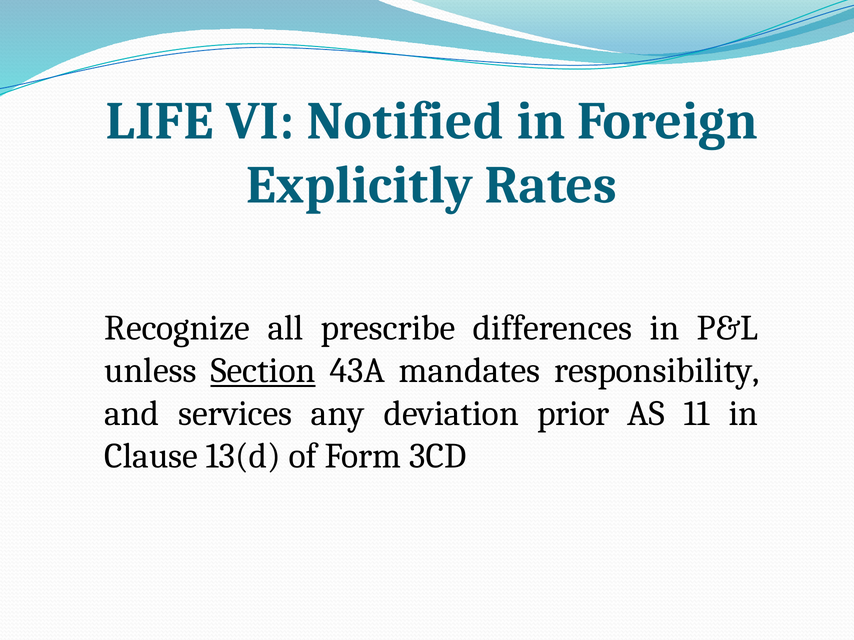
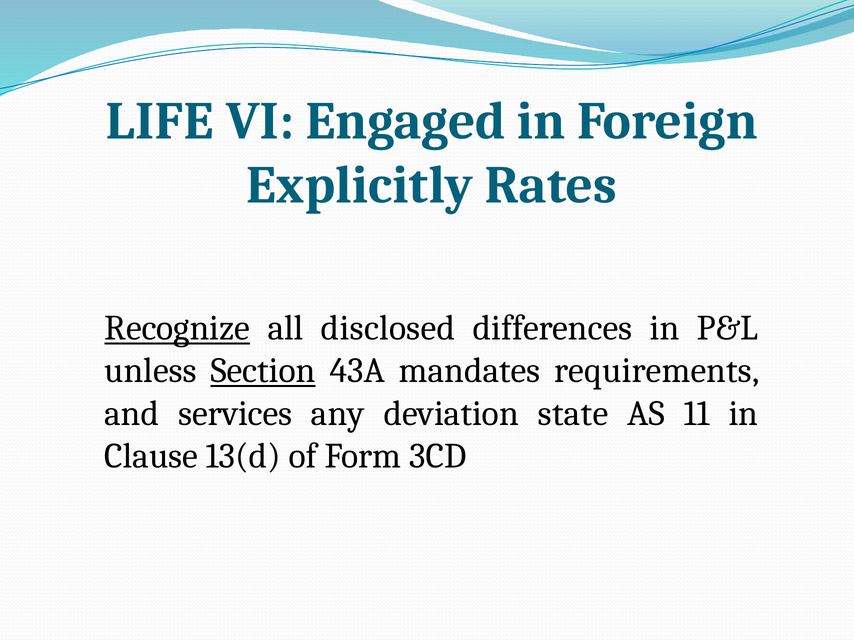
Notified: Notified -> Engaged
Recognize underline: none -> present
prescribe: prescribe -> disclosed
responsibility: responsibility -> requirements
prior: prior -> state
